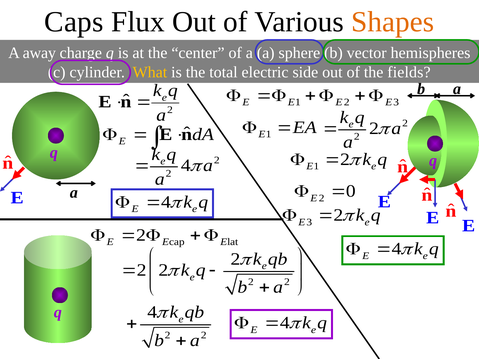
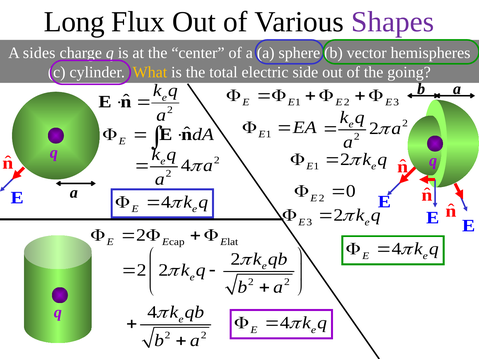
Caps: Caps -> Long
Shapes colour: orange -> purple
away: away -> sides
fields: fields -> going
